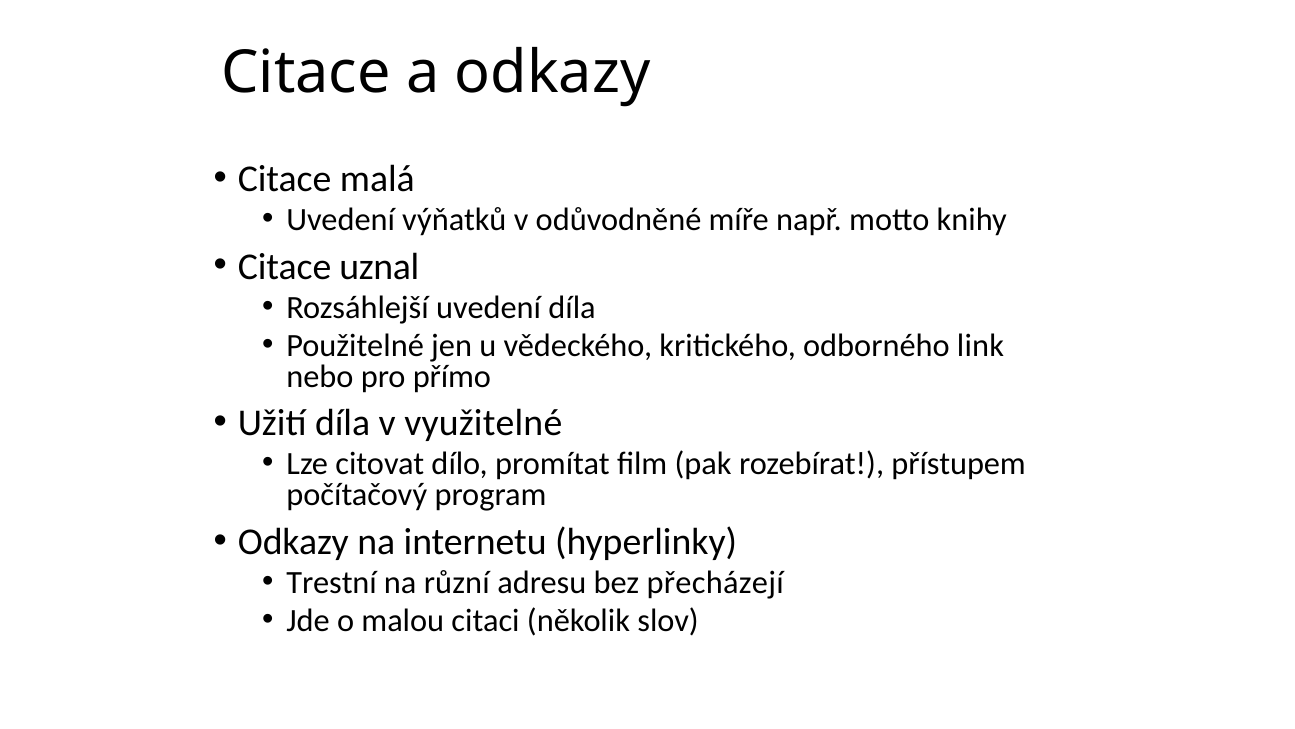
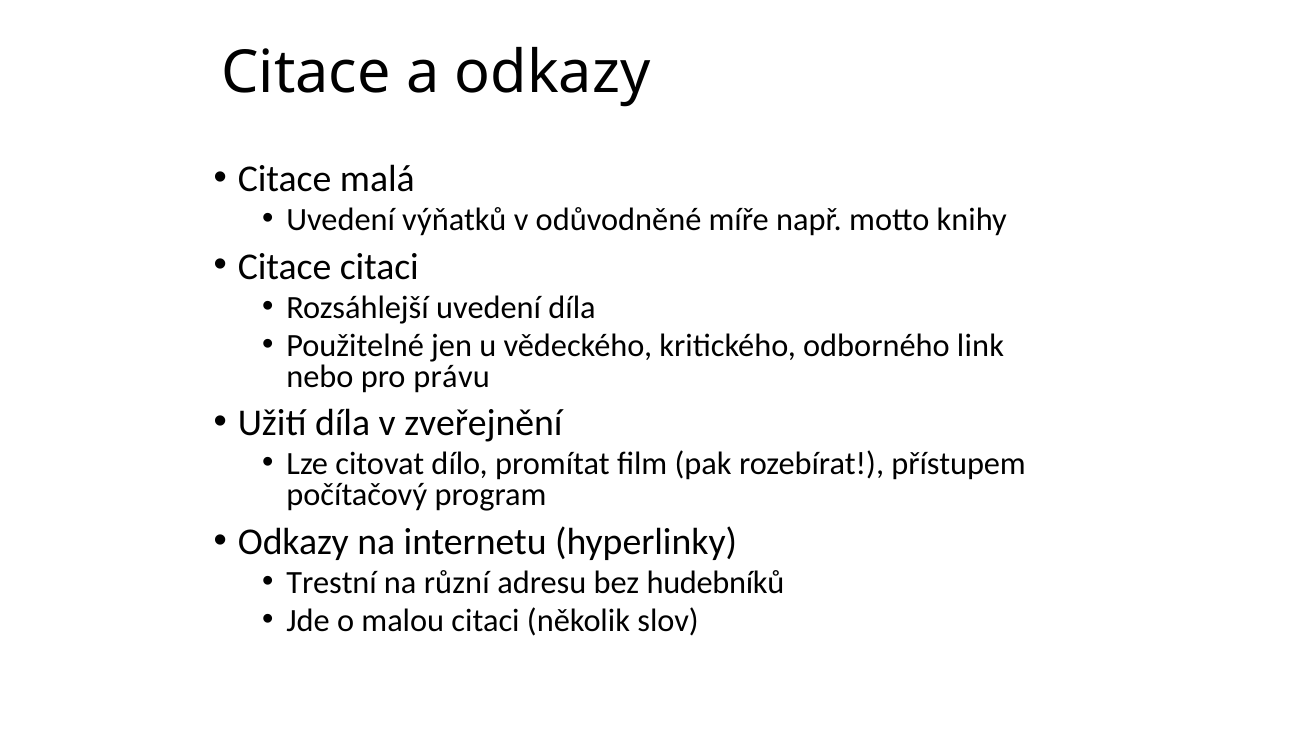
Citace uznal: uznal -> citaci
přímo: přímo -> právu
využitelné: využitelné -> zveřejnění
přecházejí: přecházejí -> hudebníků
